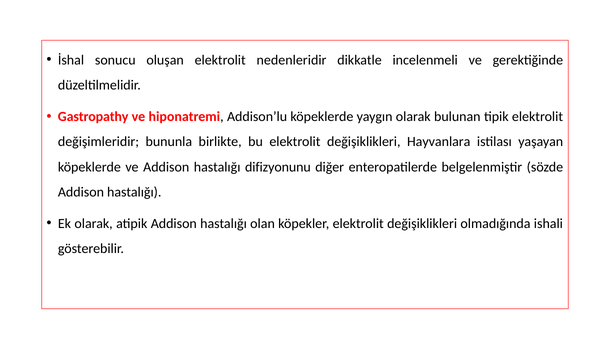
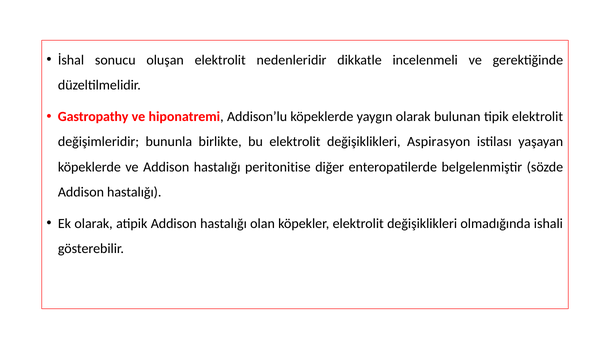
Hayvanlara: Hayvanlara -> Aspirasyon
difizyonunu: difizyonunu -> peritonitise
